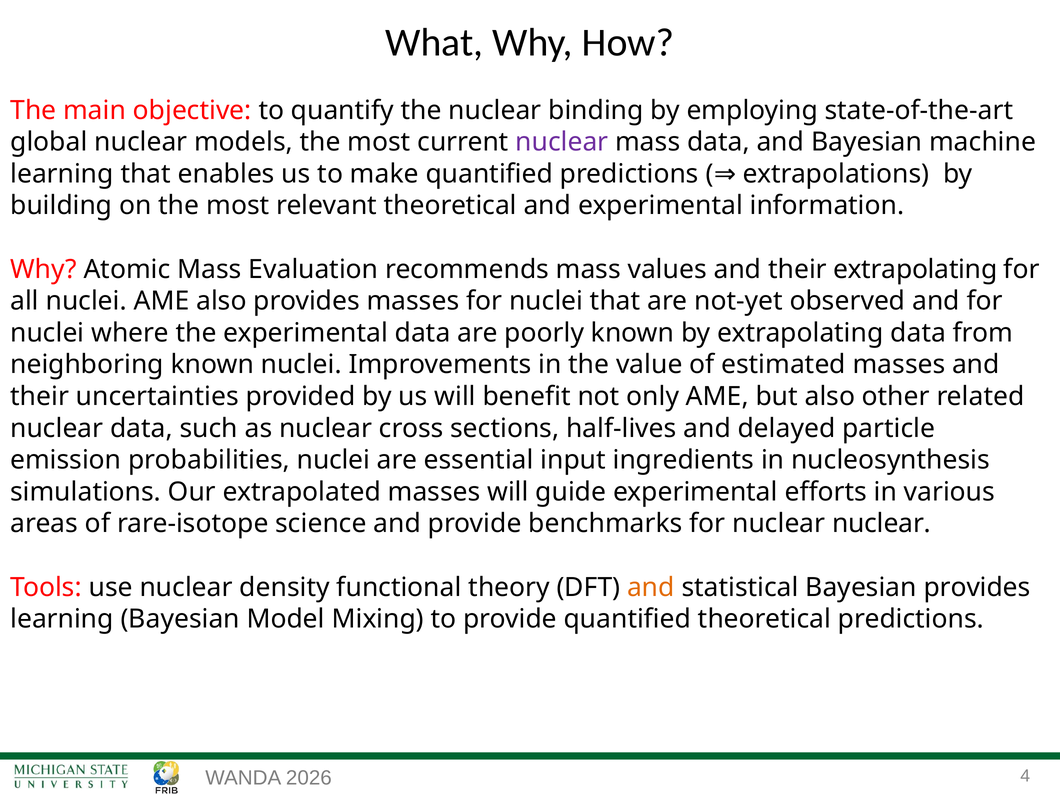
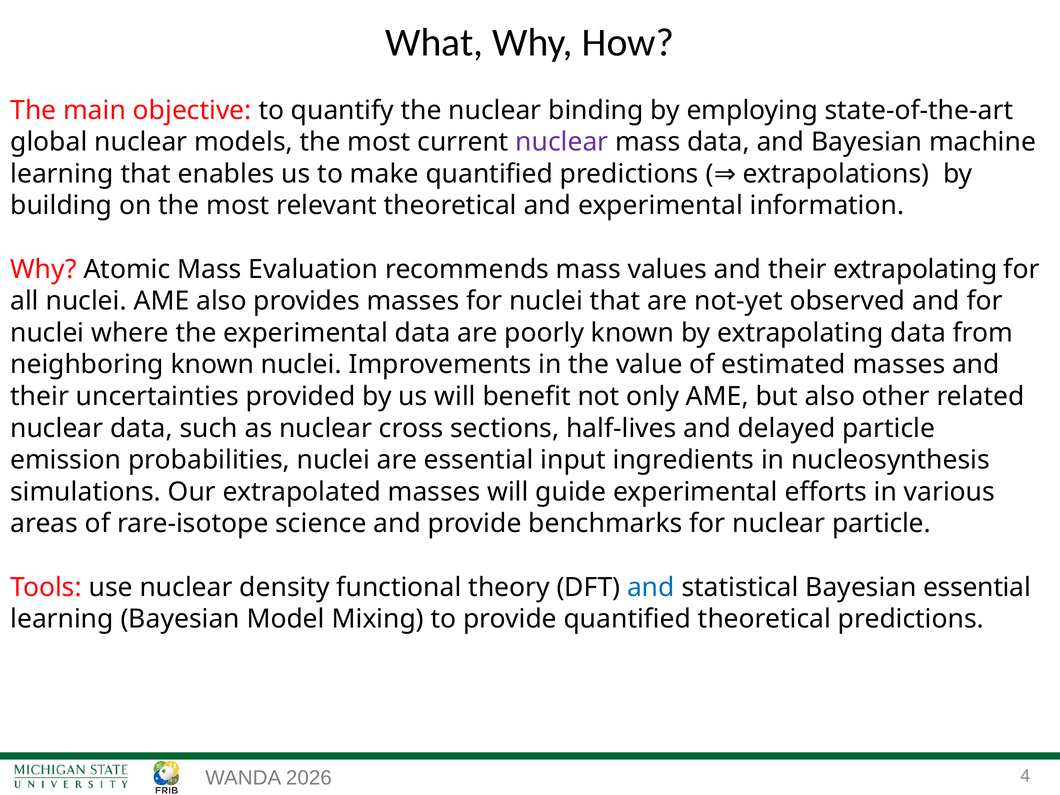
nuclear nuclear: nuclear -> particle
and at (651, 587) colour: orange -> blue
Bayesian provides: provides -> essential
